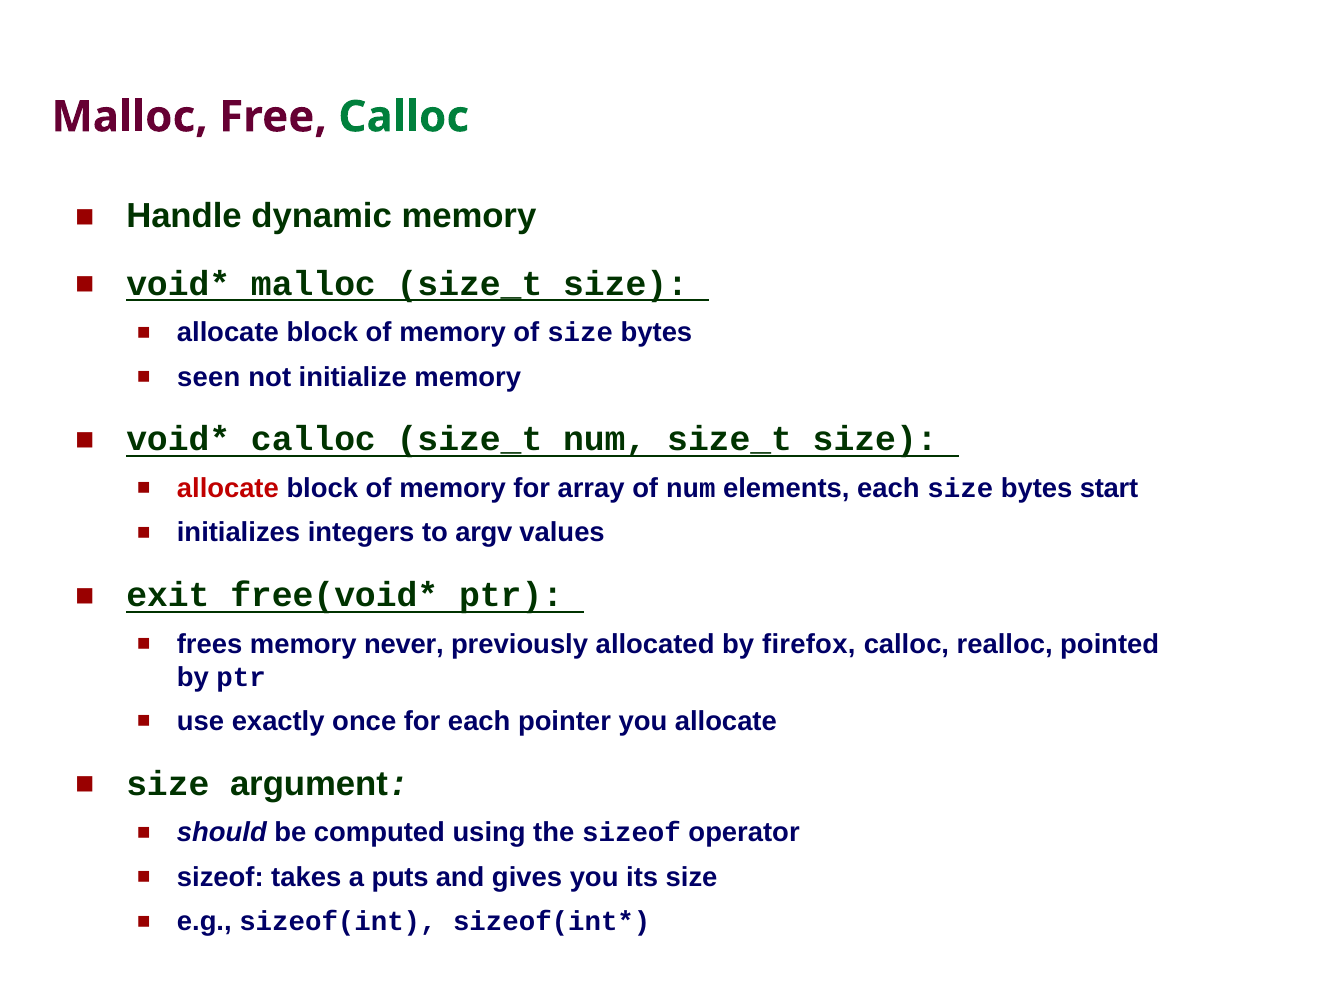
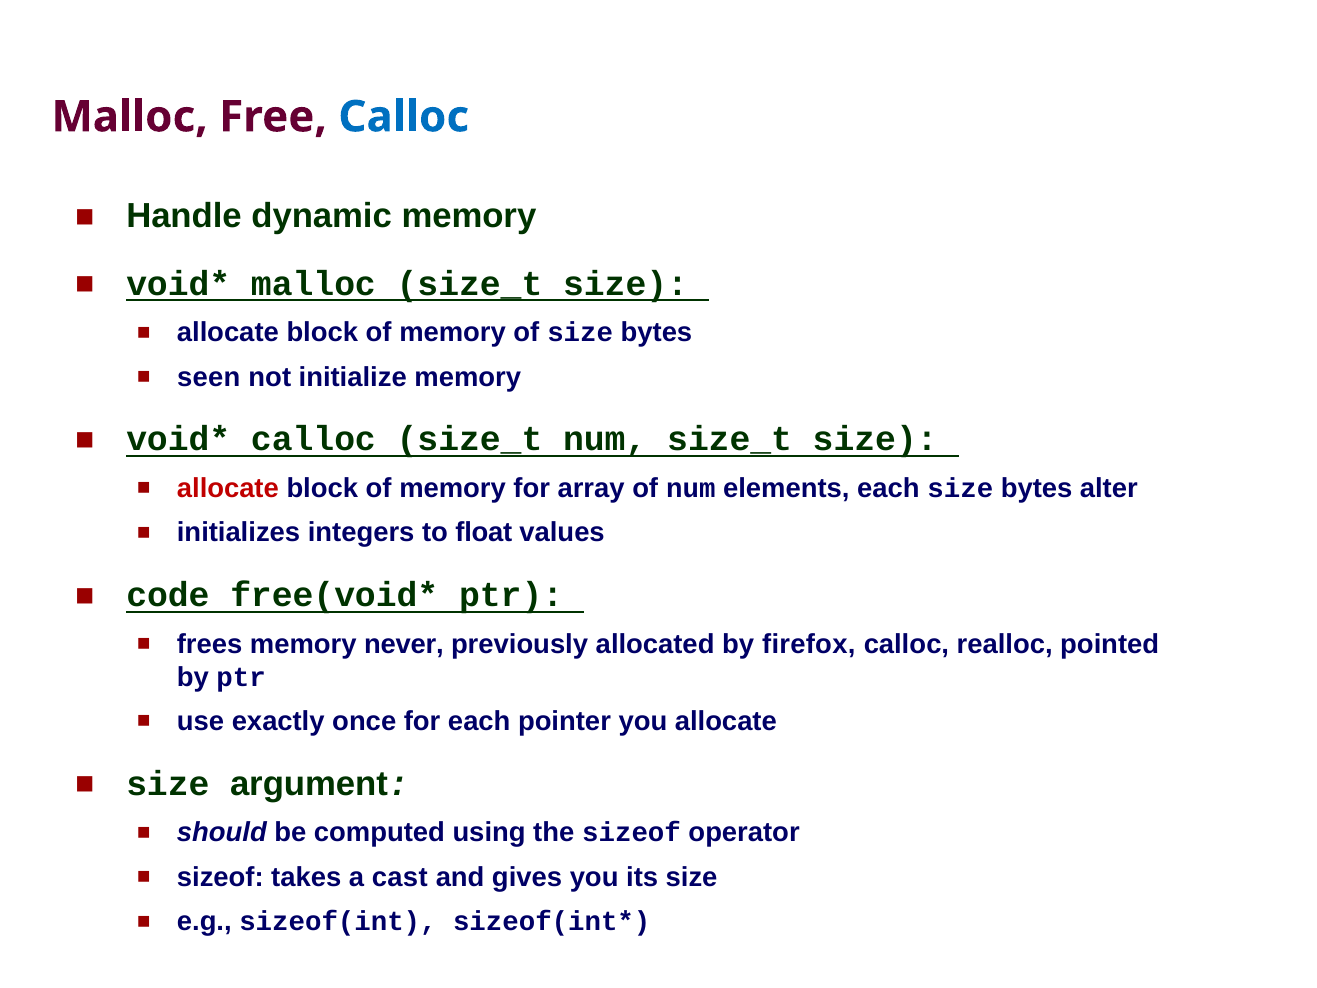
Calloc at (404, 117) colour: green -> blue
start: start -> alter
argv: argv -> float
exit: exit -> code
puts: puts -> cast
